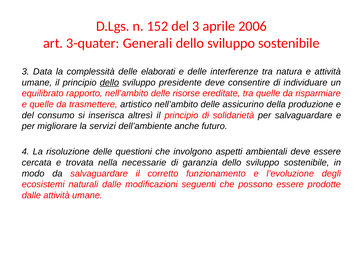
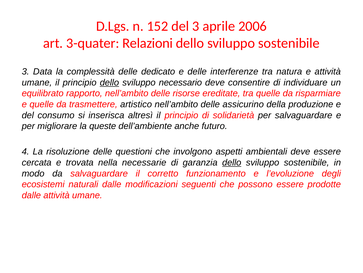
Generali: Generali -> Relazioni
elaborati: elaborati -> dedicato
presidente: presidente -> necessario
servizi: servizi -> queste
dello at (232, 162) underline: none -> present
